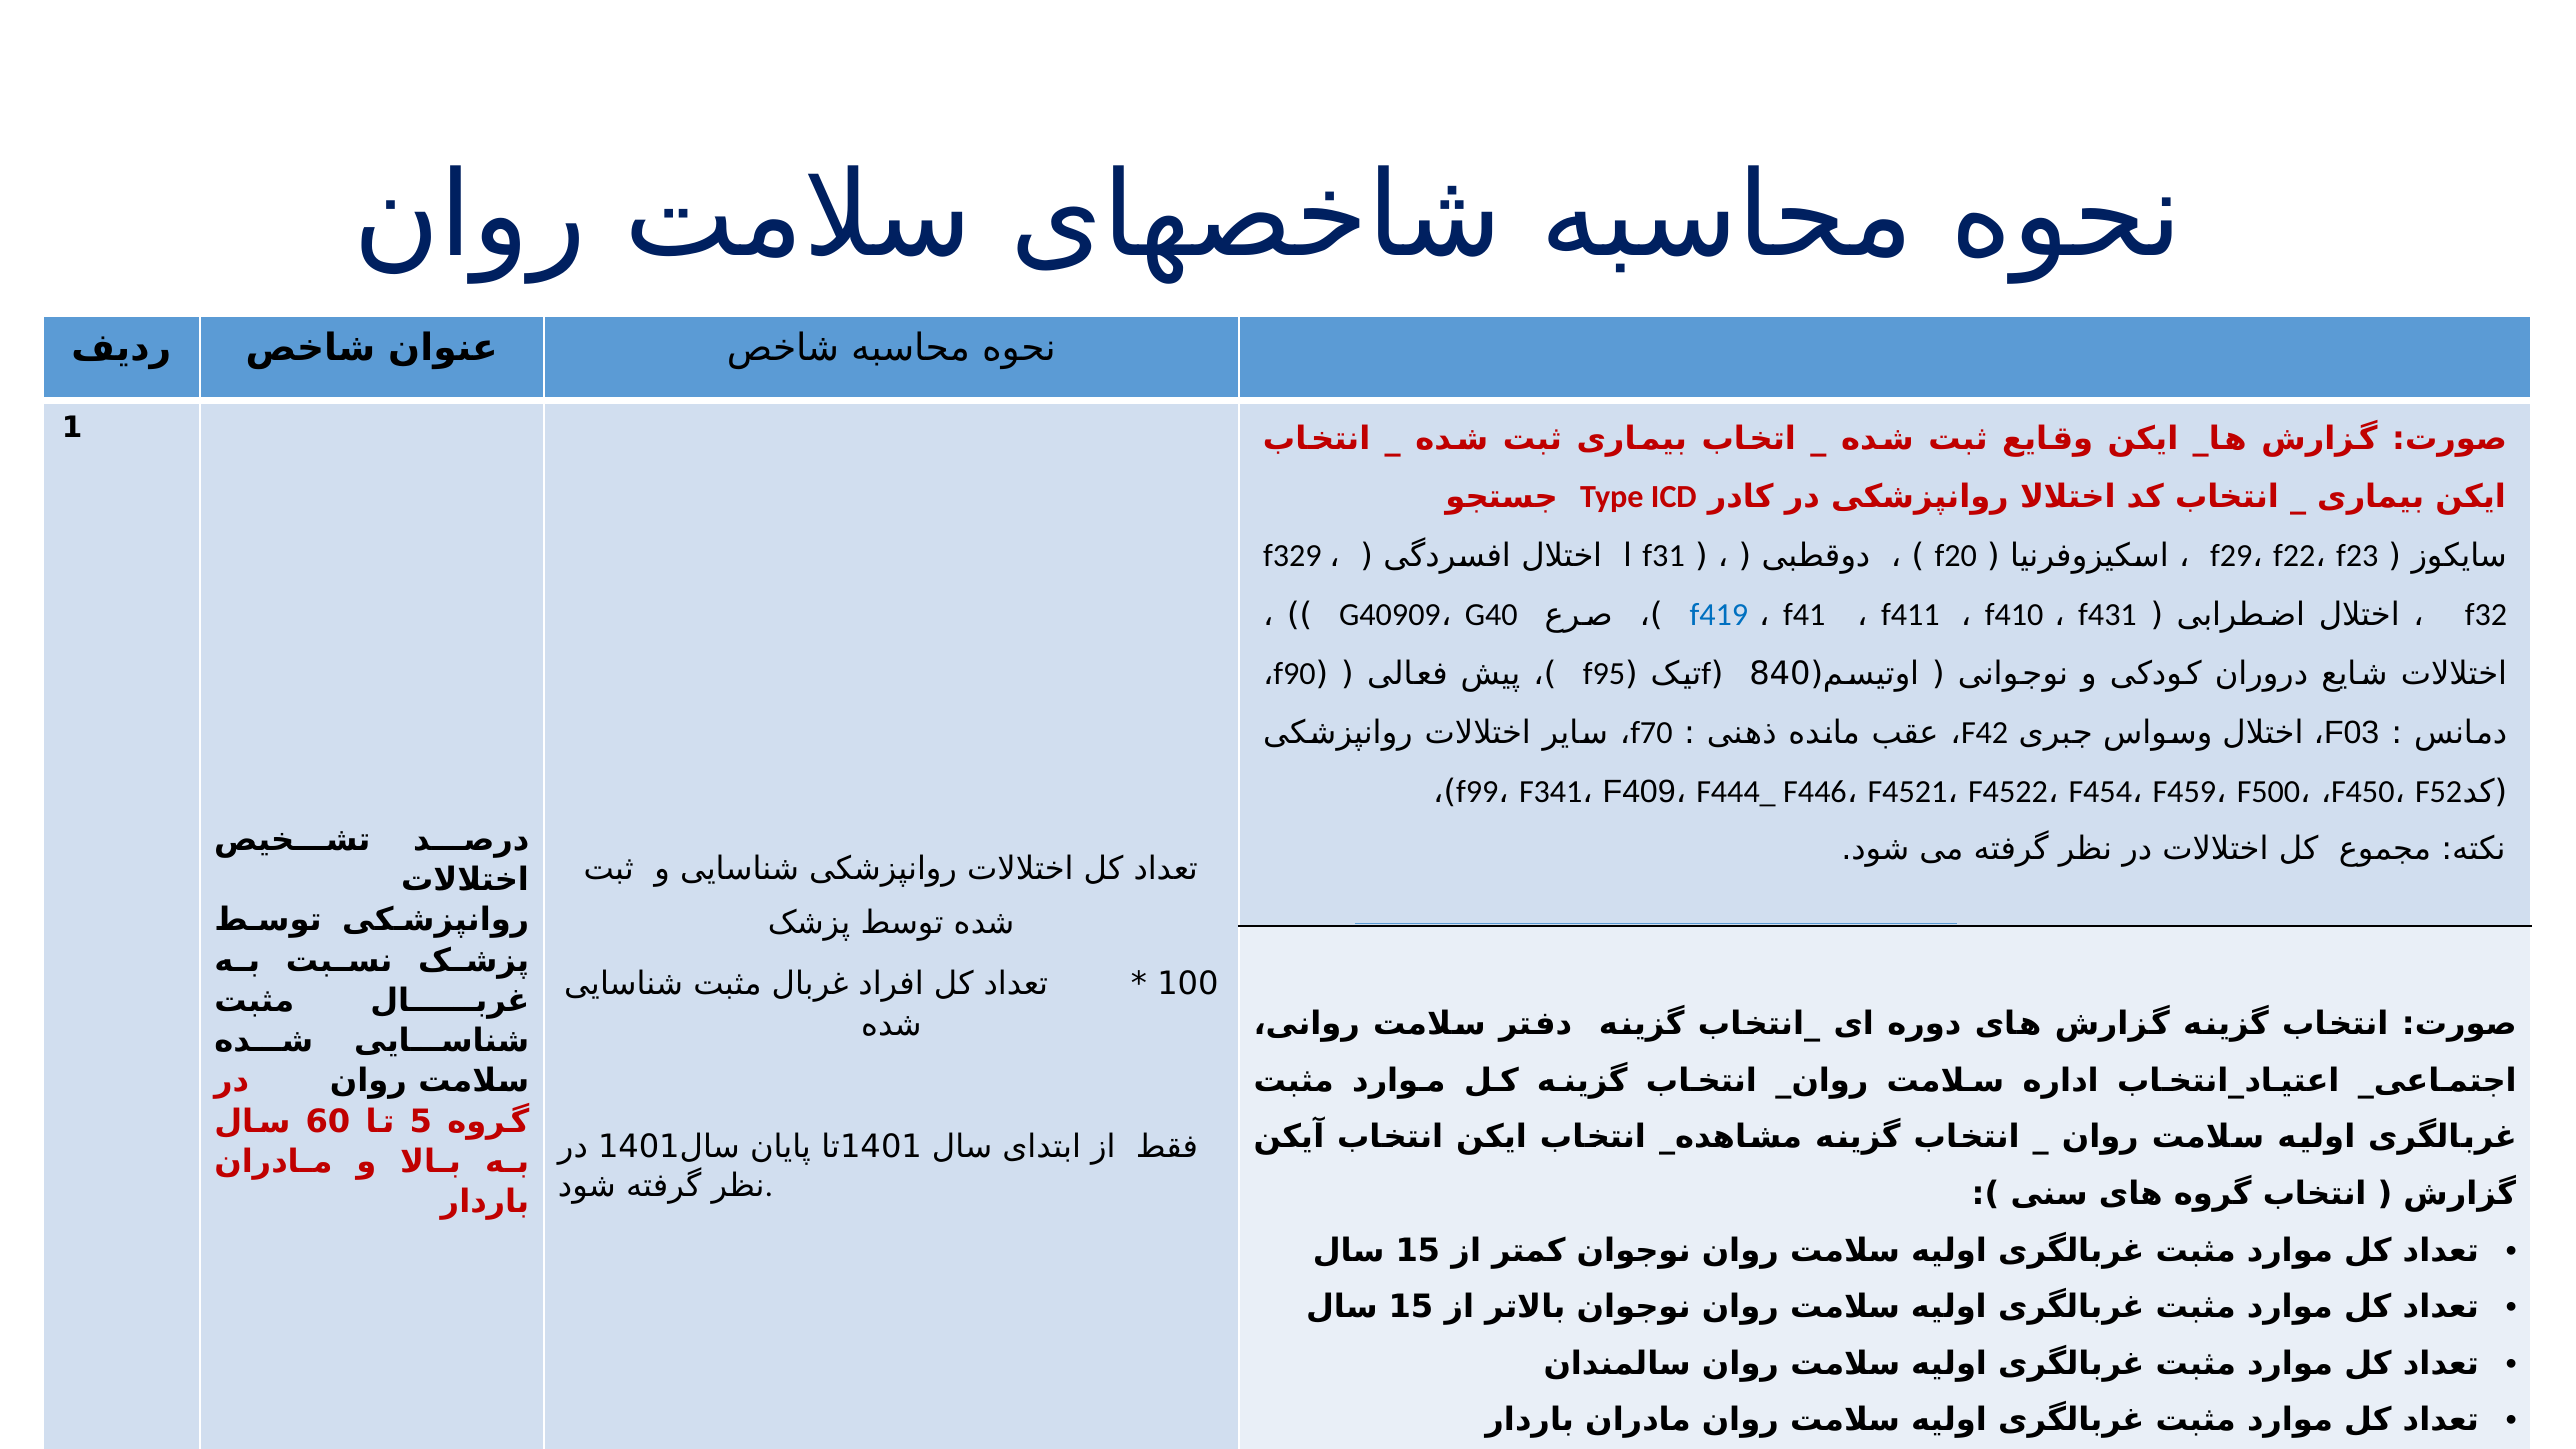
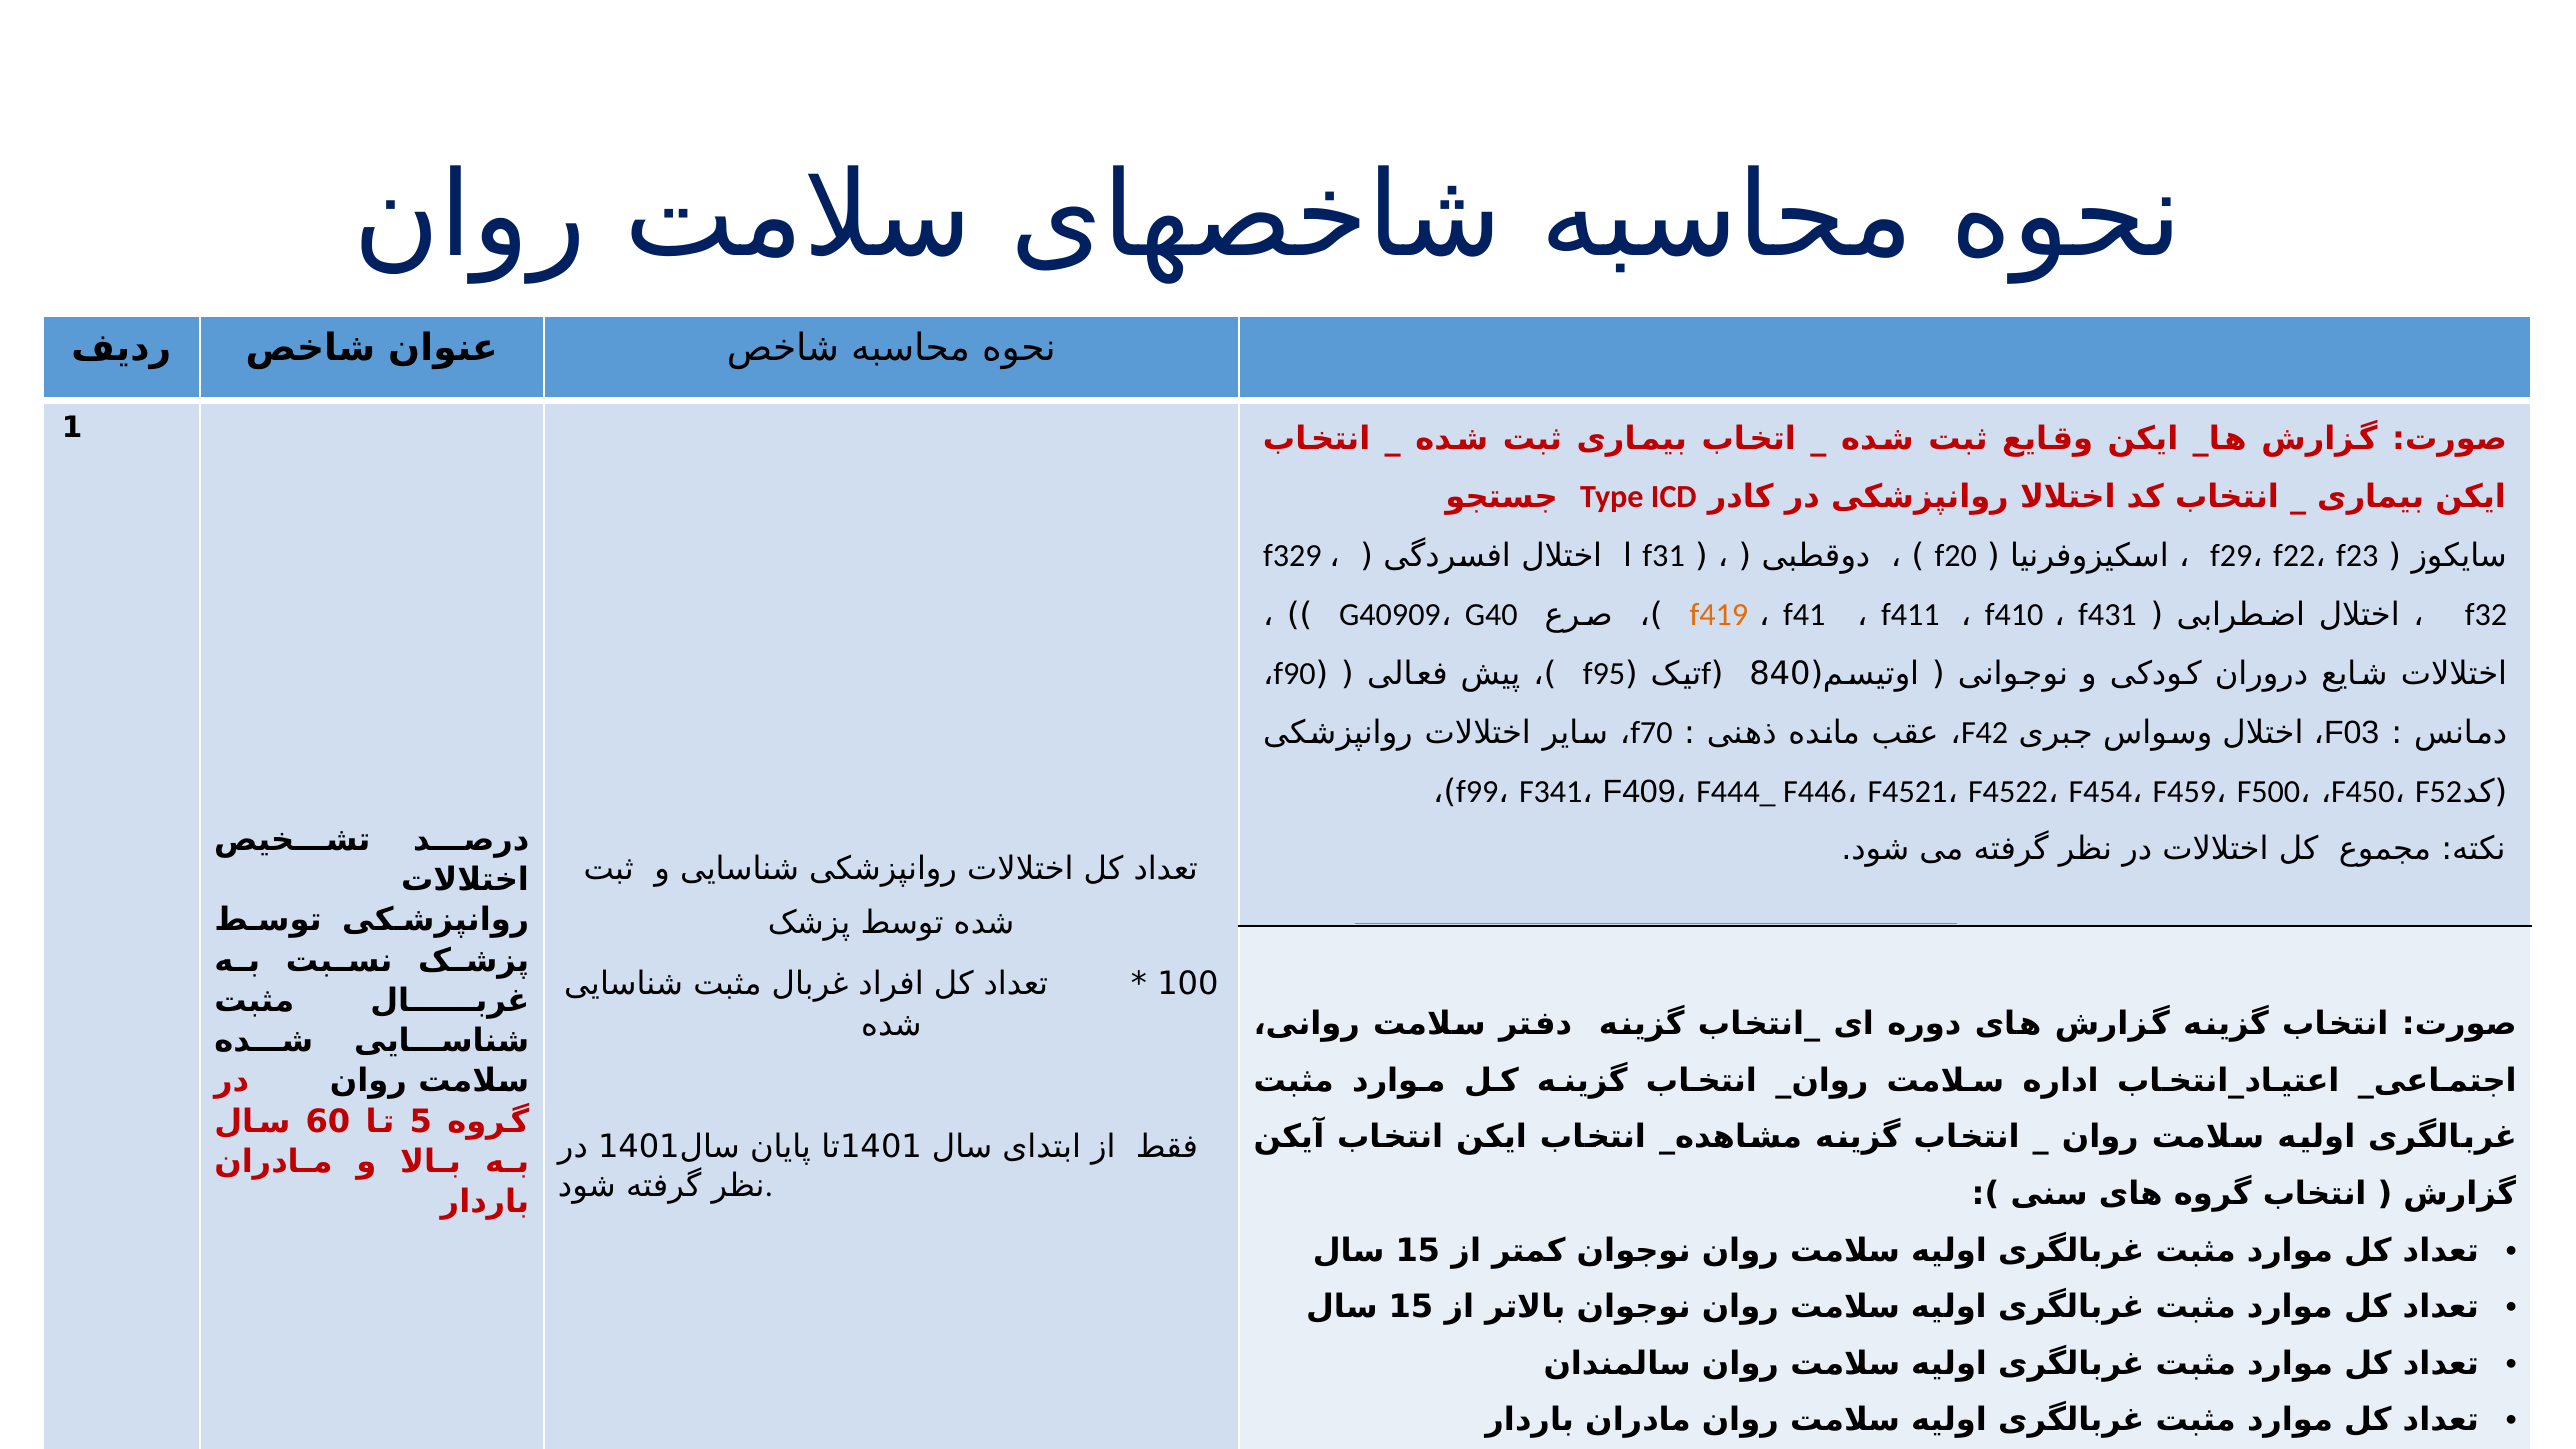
f419 colour: blue -> orange
